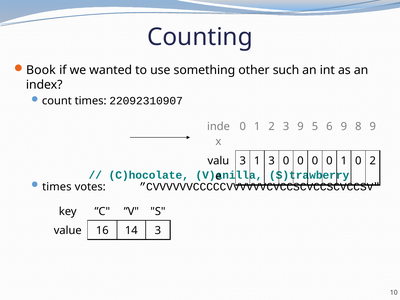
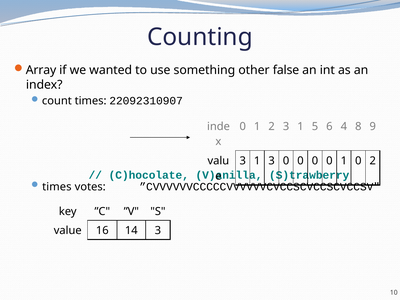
Book: Book -> Array
such: such -> false
2 3 9: 9 -> 1
6 9: 9 -> 4
